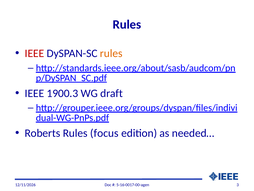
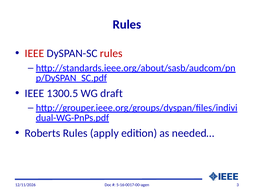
rules at (111, 53) colour: orange -> red
1900.3: 1900.3 -> 1300.5
focus: focus -> apply
